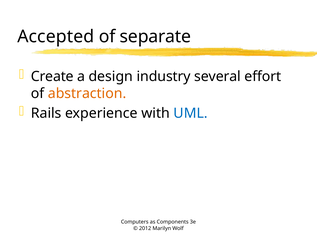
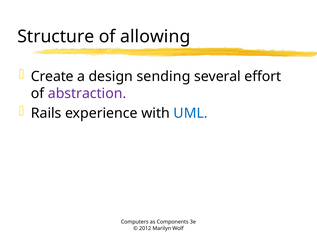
Accepted: Accepted -> Structure
separate: separate -> allowing
industry: industry -> sending
abstraction colour: orange -> purple
